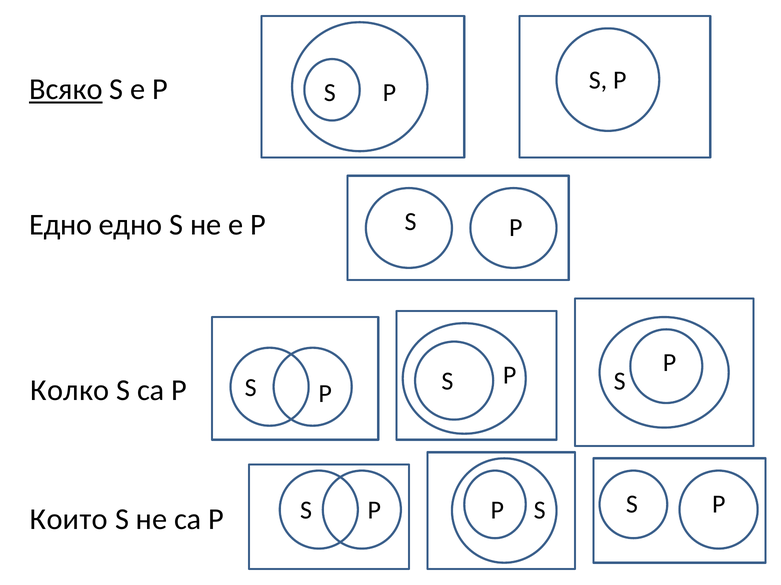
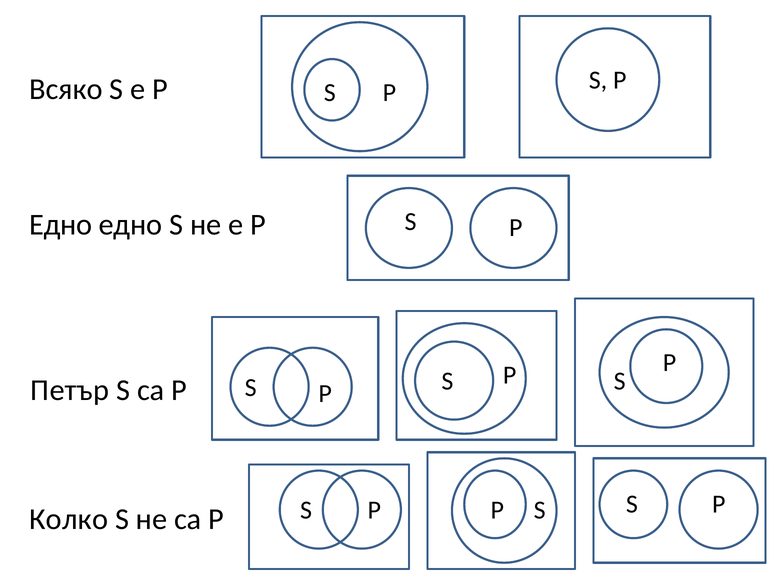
Всяко underline: present -> none
Колко: Колко -> Петър
Които: Които -> Колко
